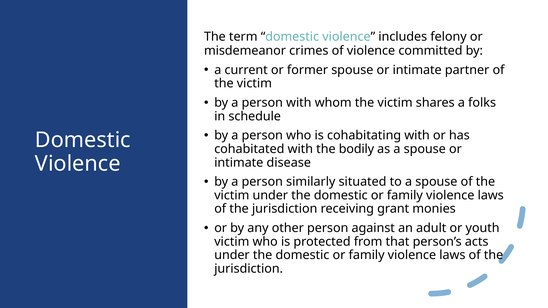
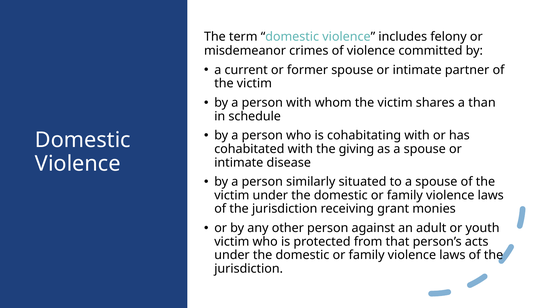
folks: folks -> than
bodily: bodily -> giving
